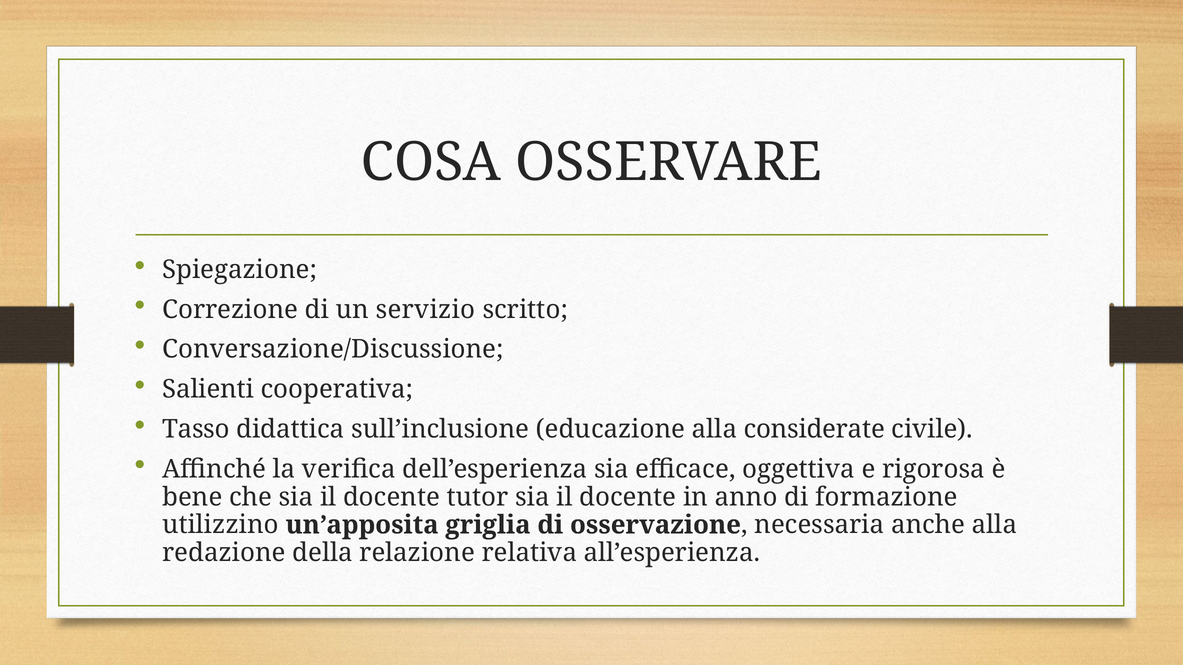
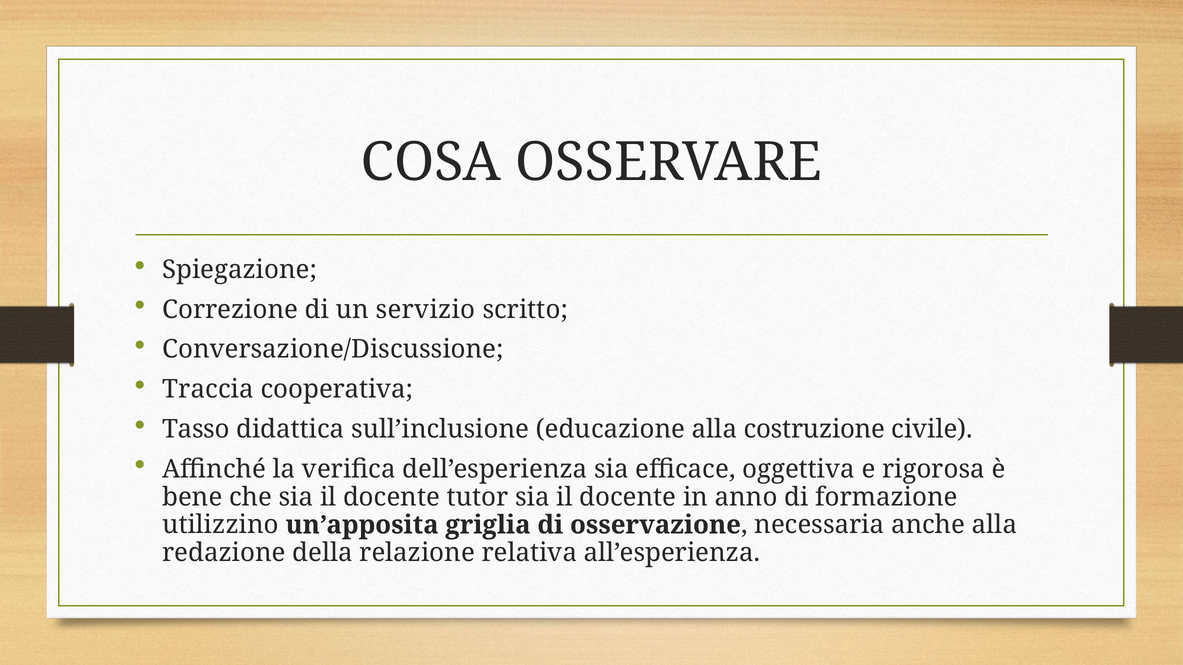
Salienti: Salienti -> Traccia
considerate: considerate -> costruzione
